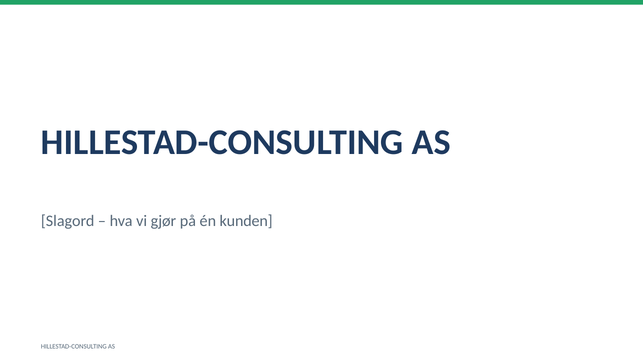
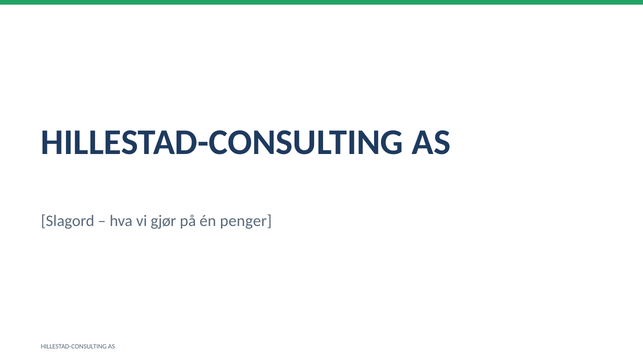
kunden: kunden -> penger
